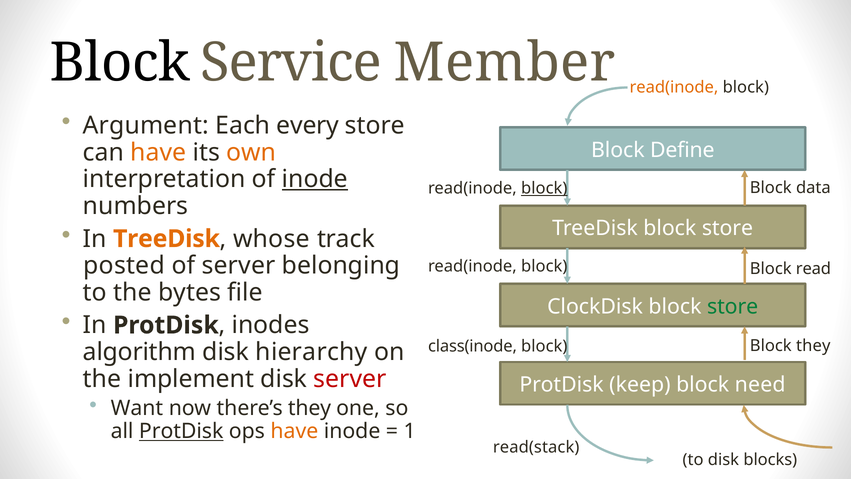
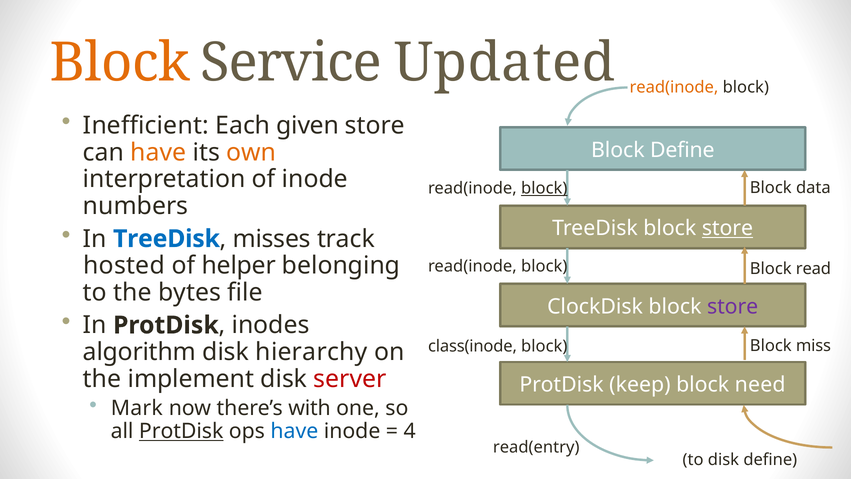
Block at (120, 63) colour: black -> orange
Member: Member -> Updated
Argument: Argument -> Inefficient
every: every -> given
inode at (315, 179) underline: present -> none
store at (727, 228) underline: none -> present
TreeDisk at (166, 239) colour: orange -> blue
whose: whose -> misses
posted: posted -> hosted
of server: server -> helper
store at (733, 306) colour: green -> purple
Block they: they -> miss
Want: Want -> Mark
there’s they: they -> with
have at (294, 431) colour: orange -> blue
1: 1 -> 4
read(stack: read(stack -> read(entry
disk blocks: blocks -> define
